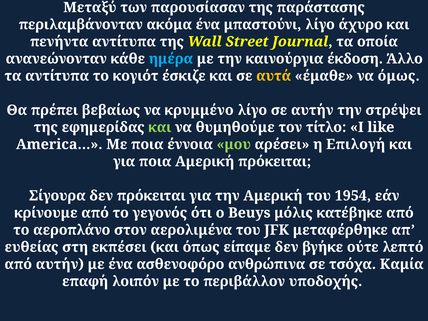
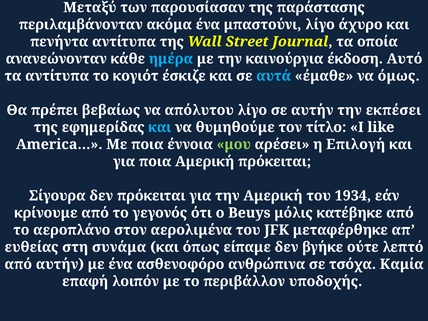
Άλλο: Άλλο -> Αυτό
αυτά colour: yellow -> light blue
κρυμμένο: κρυμμένο -> απόλυτου
στρέψει: στρέψει -> εκπέσει
και at (160, 127) colour: light green -> light blue
1954: 1954 -> 1934
εκπέσει: εκπέσει -> συνάμα
